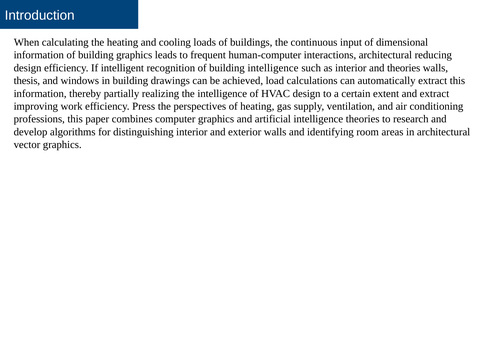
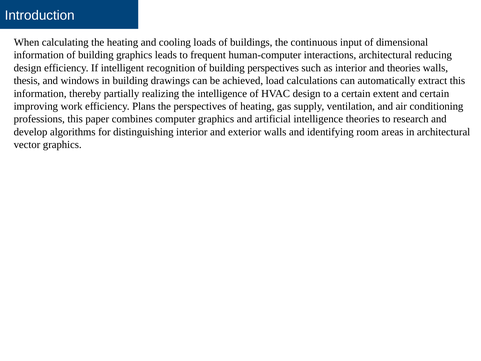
building intelligence: intelligence -> perspectives
and extract: extract -> certain
Press: Press -> Plans
